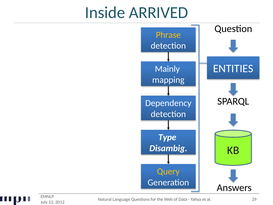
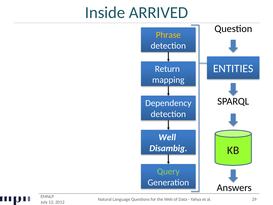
Mainly: Mainly -> Return
Type: Type -> Well
Query colour: yellow -> light green
